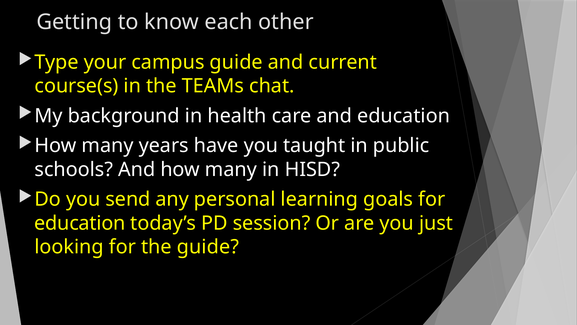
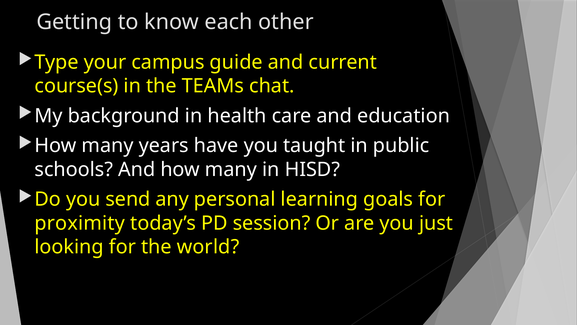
education at (80, 223): education -> proximity
the guide: guide -> world
